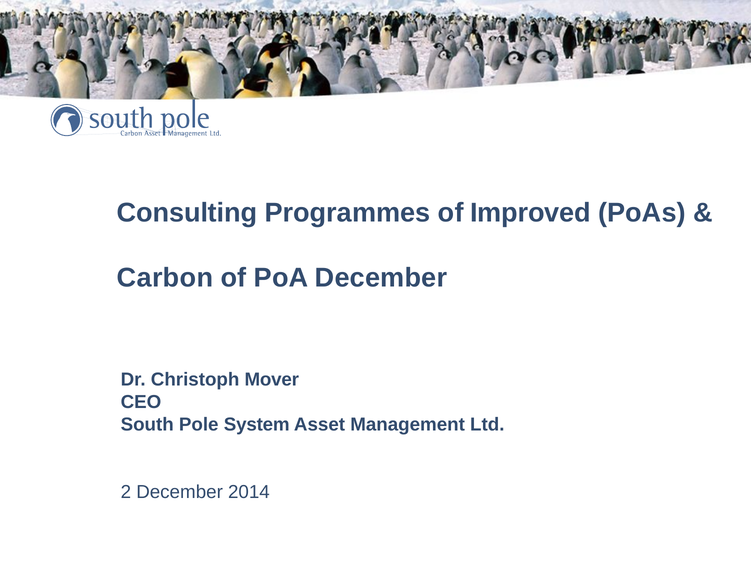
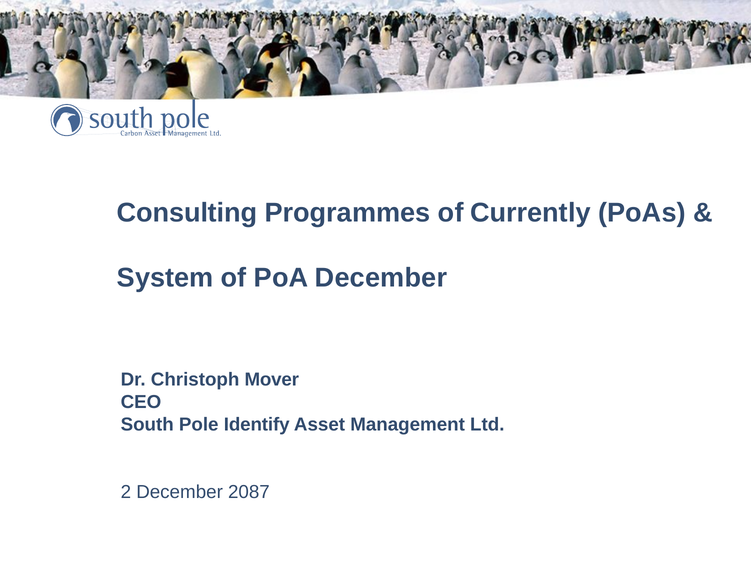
Improved: Improved -> Currently
Carbon: Carbon -> System
System: System -> Identify
2014: 2014 -> 2087
